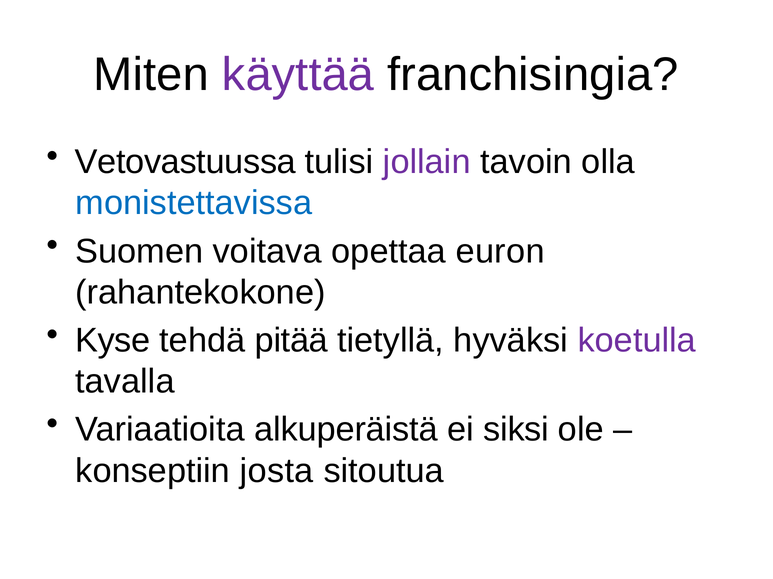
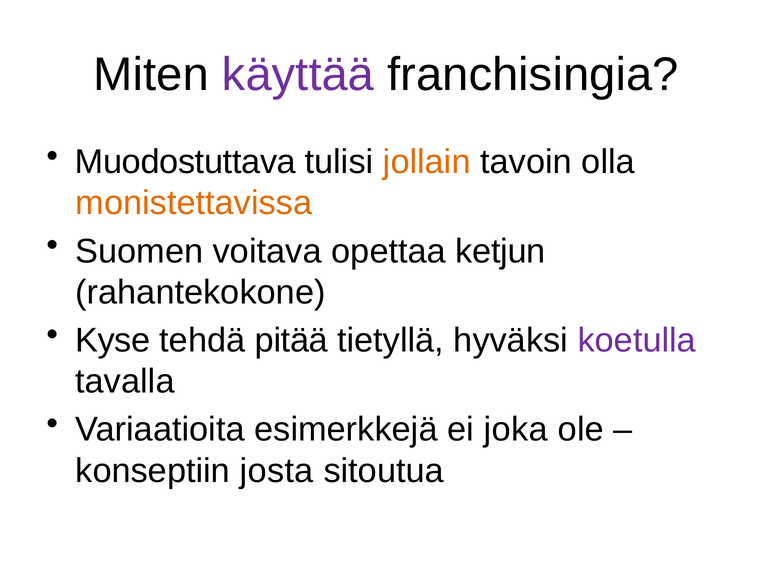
Vetovastuussa: Vetovastuussa -> Muodostuttava
jollain colour: purple -> orange
monistettavissa colour: blue -> orange
euron: euron -> ketjun
alkuperäistä: alkuperäistä -> esimerkkejä
siksi: siksi -> joka
